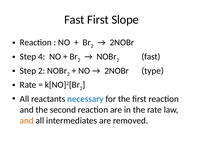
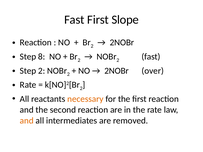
4: 4 -> 8
type: type -> over
necessary colour: blue -> orange
